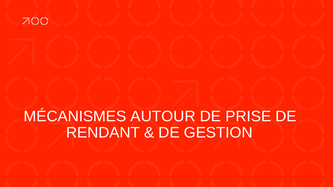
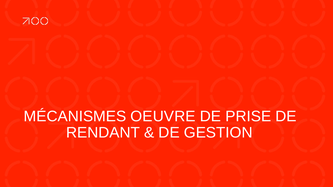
AUTOUR: AUTOUR -> OEUVRE
